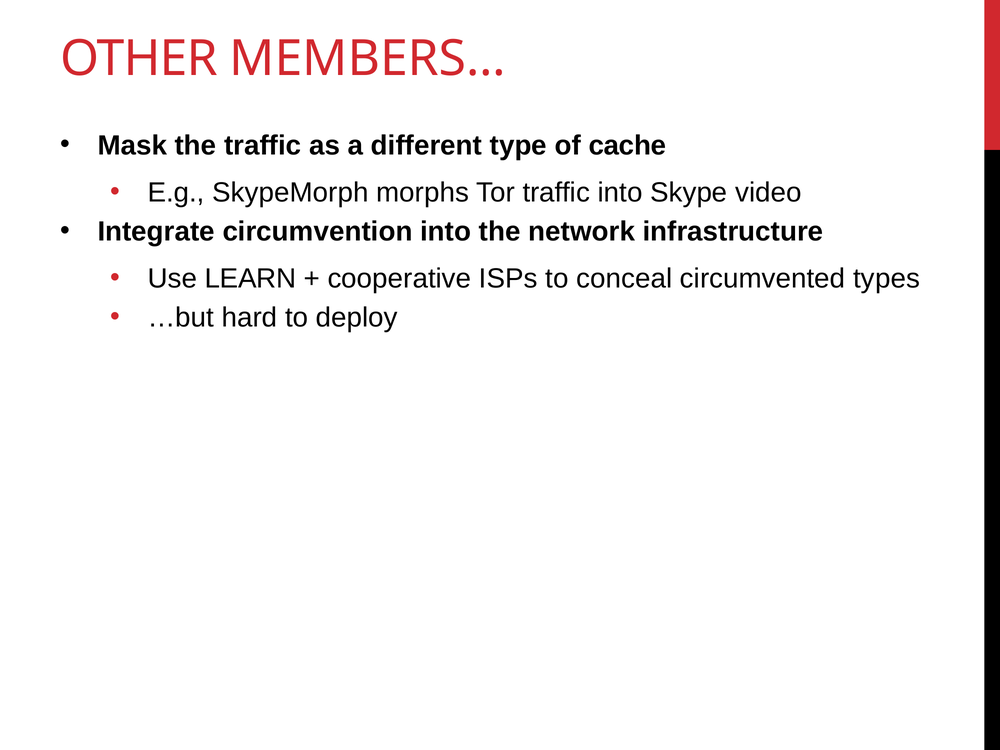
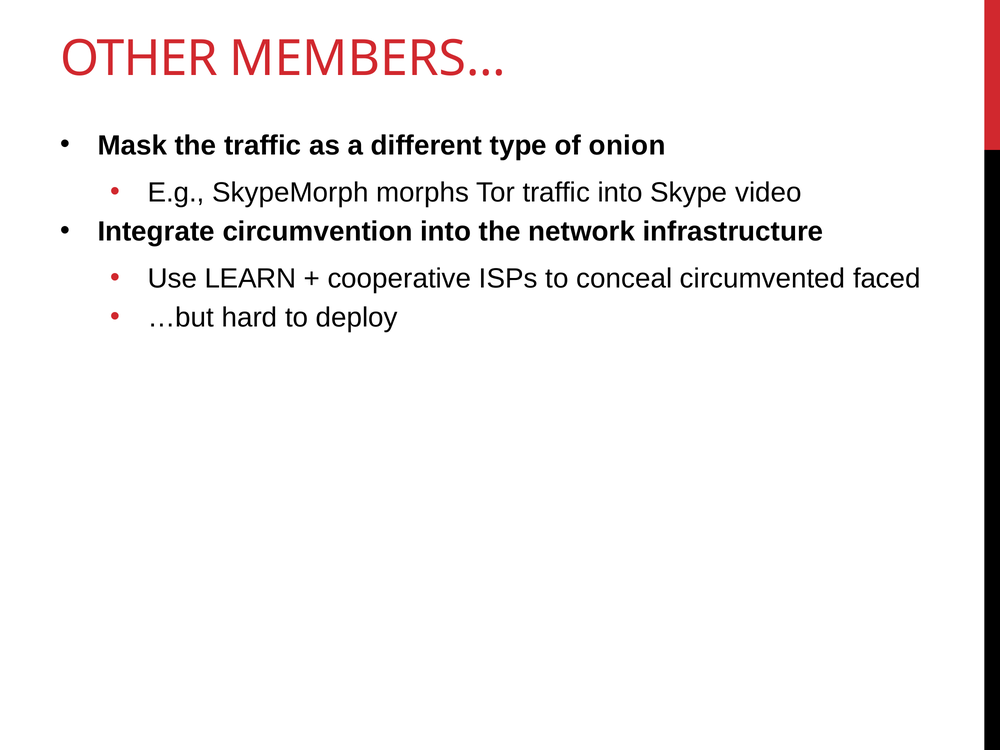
cache: cache -> onion
types: types -> faced
